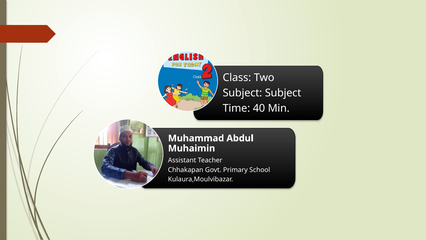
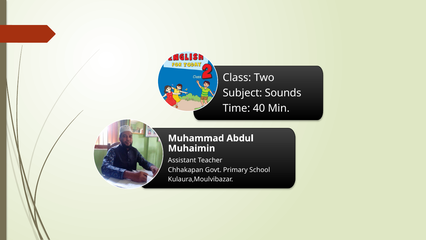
Subject Subject: Subject -> Sounds
